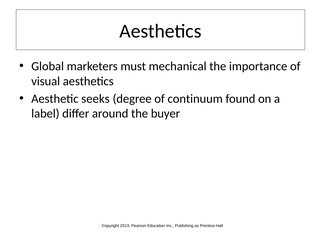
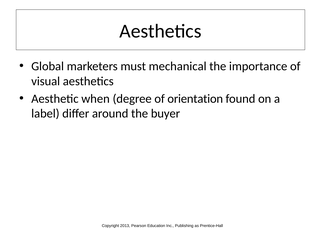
seeks: seeks -> when
continuum: continuum -> orientation
